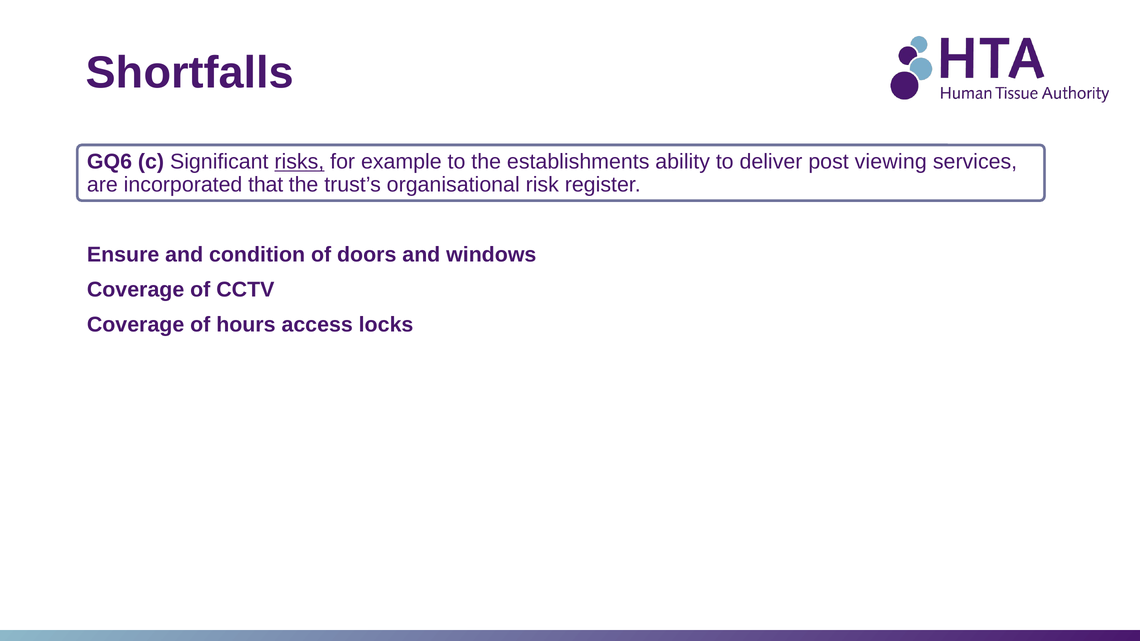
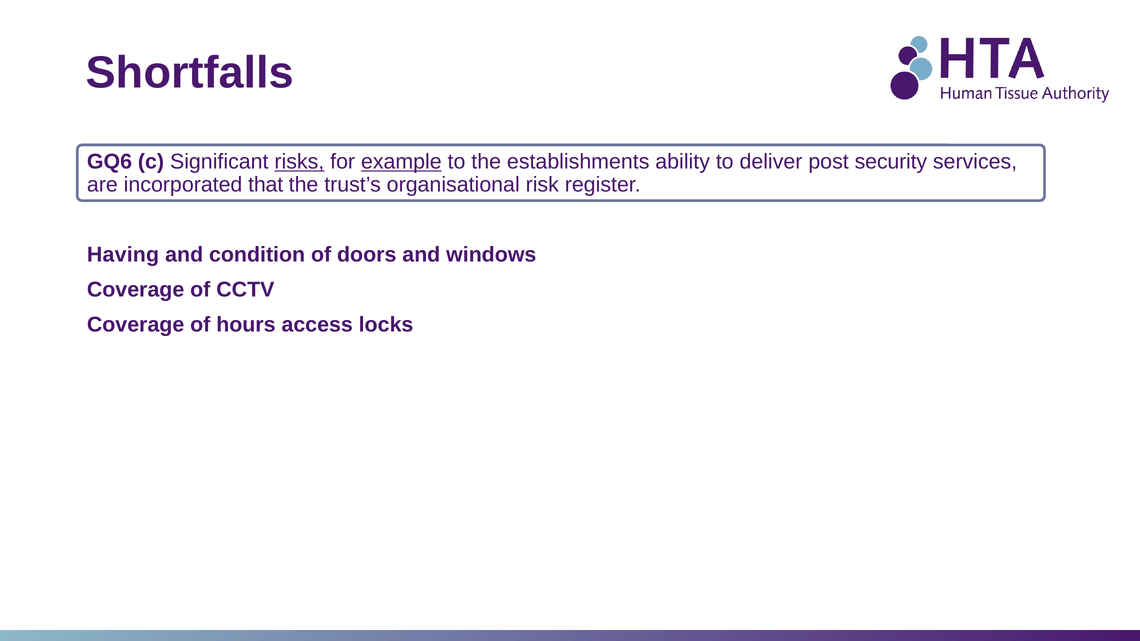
example underline: none -> present
viewing: viewing -> security
Ensure: Ensure -> Having
